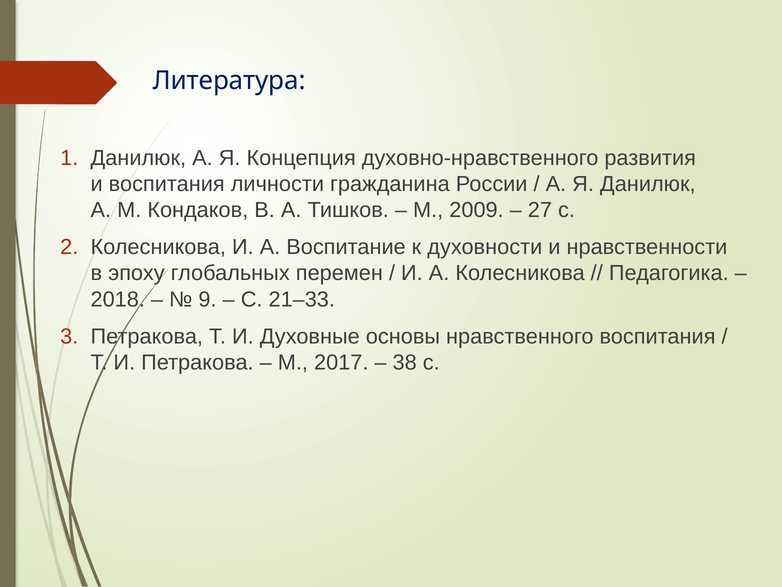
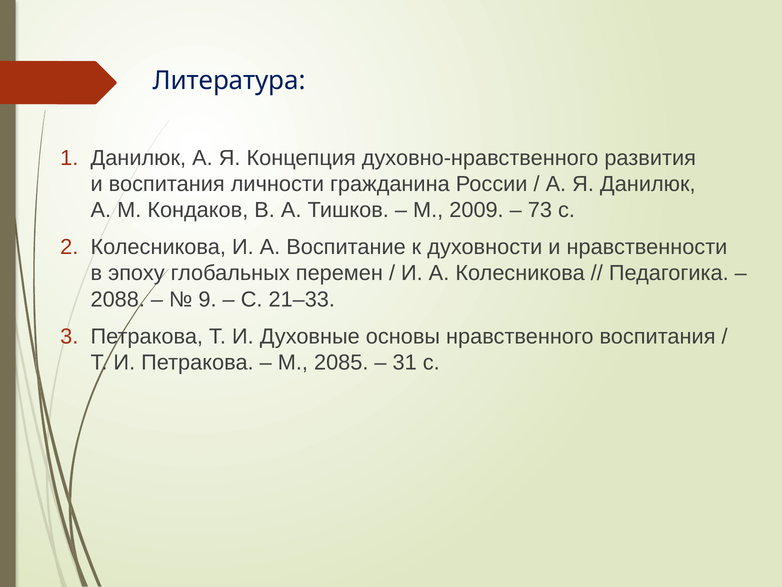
27: 27 -> 73
2018: 2018 -> 2088
2017: 2017 -> 2085
38: 38 -> 31
